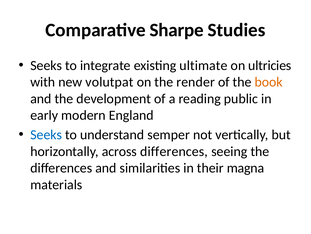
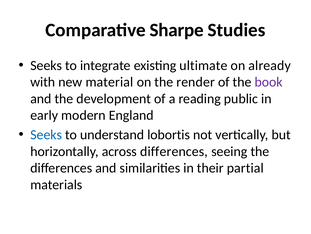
ultricies: ultricies -> already
volutpat: volutpat -> material
book colour: orange -> purple
semper: semper -> lobortis
magna: magna -> partial
